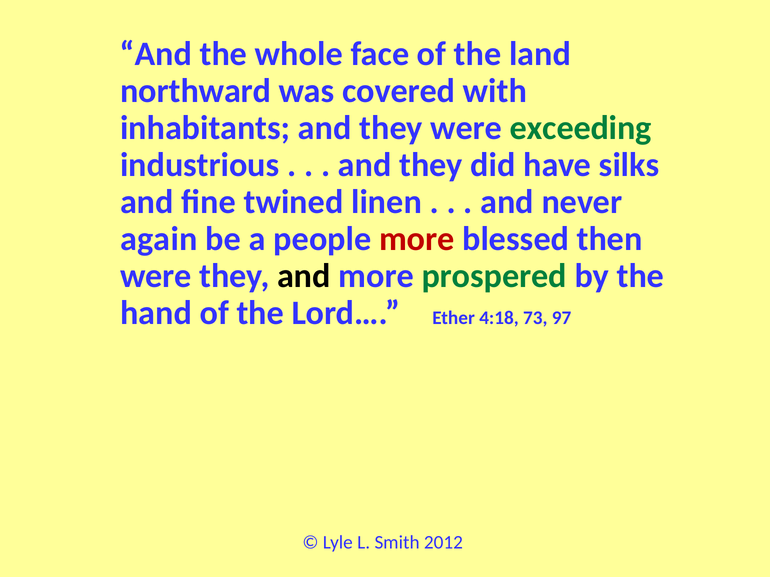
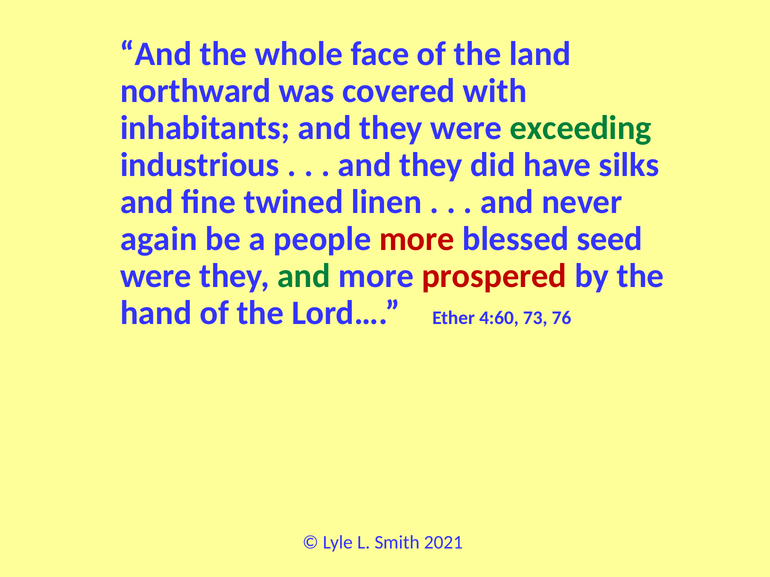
then: then -> seed
and at (304, 276) colour: black -> green
prospered colour: green -> red
4:18: 4:18 -> 4:60
97: 97 -> 76
2012: 2012 -> 2021
